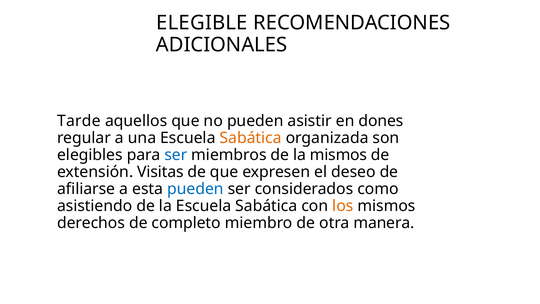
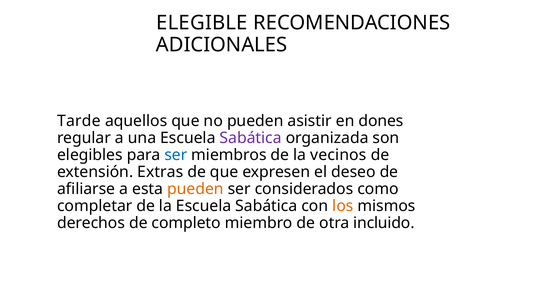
Sabática at (251, 138) colour: orange -> purple
la mismos: mismos -> vecinos
Visitas: Visitas -> Extras
pueden at (195, 189) colour: blue -> orange
asistiendo: asistiendo -> completar
manera: manera -> incluido
